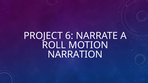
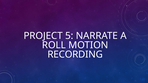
6: 6 -> 5
NARRATION: NARRATION -> RECORDING
